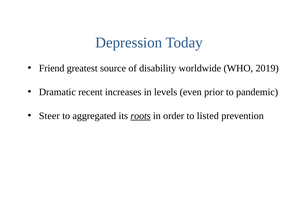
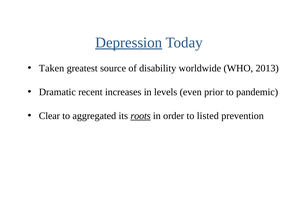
Depression underline: none -> present
Friend: Friend -> Taken
2019: 2019 -> 2013
Steer: Steer -> Clear
